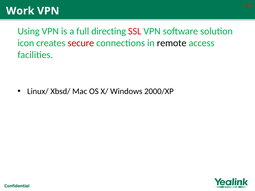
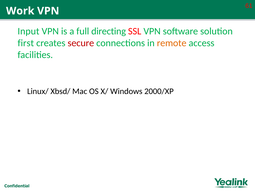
Using: Using -> Input
icon: icon -> first
remote colour: black -> orange
